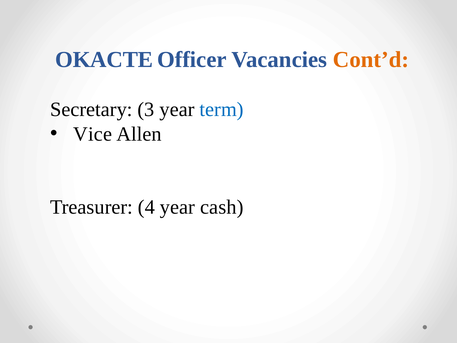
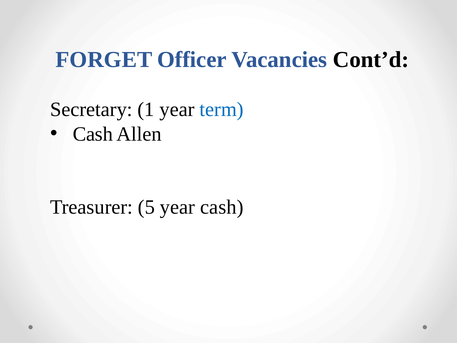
OKACTE: OKACTE -> FORGET
Cont’d colour: orange -> black
3: 3 -> 1
Vice at (93, 134): Vice -> Cash
4: 4 -> 5
